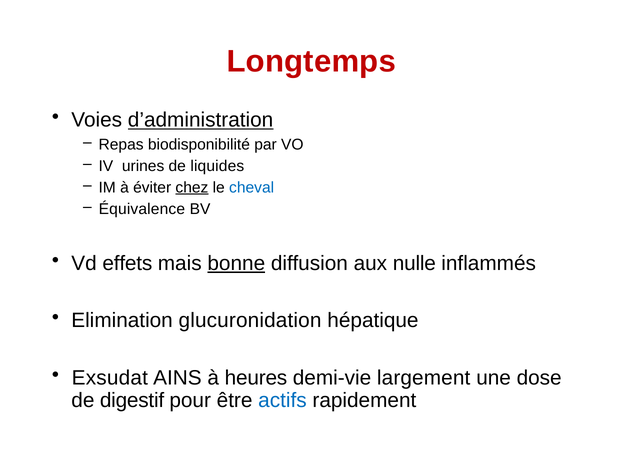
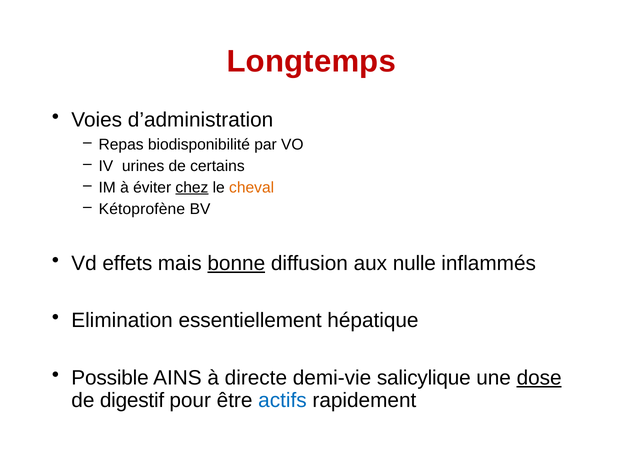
d’administration underline: present -> none
liquides: liquides -> certains
cheval colour: blue -> orange
Équivalence: Équivalence -> Kétoprofène
glucuronidation: glucuronidation -> essentiellement
Exsudat: Exsudat -> Possible
heures: heures -> directe
largement: largement -> salicylique
dose underline: none -> present
